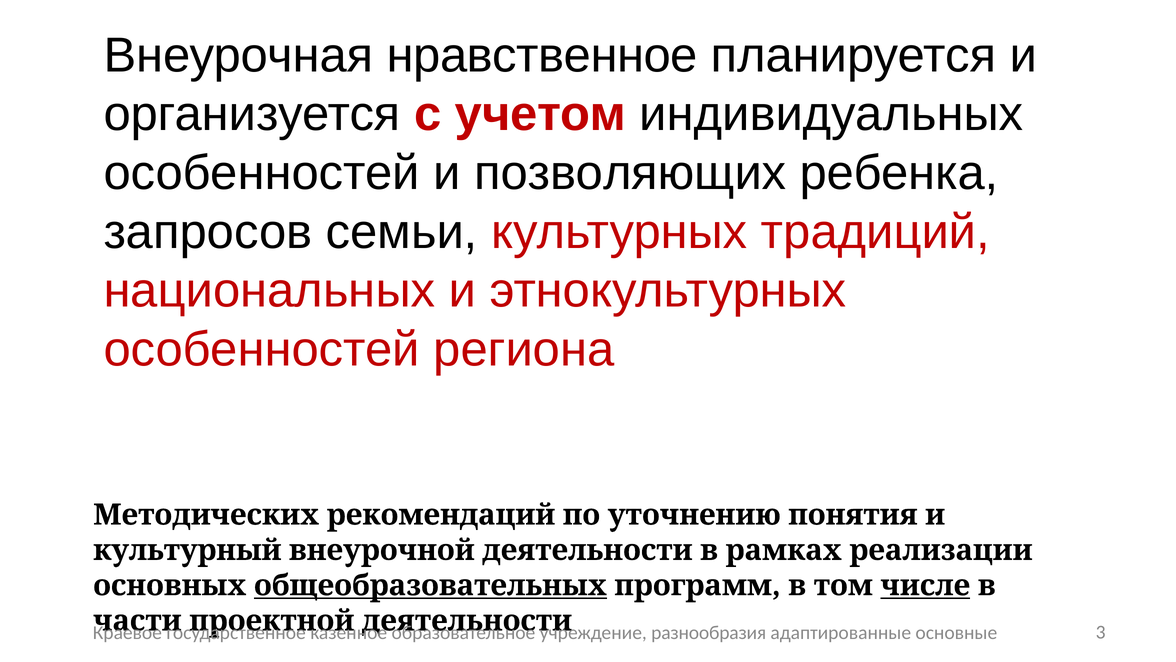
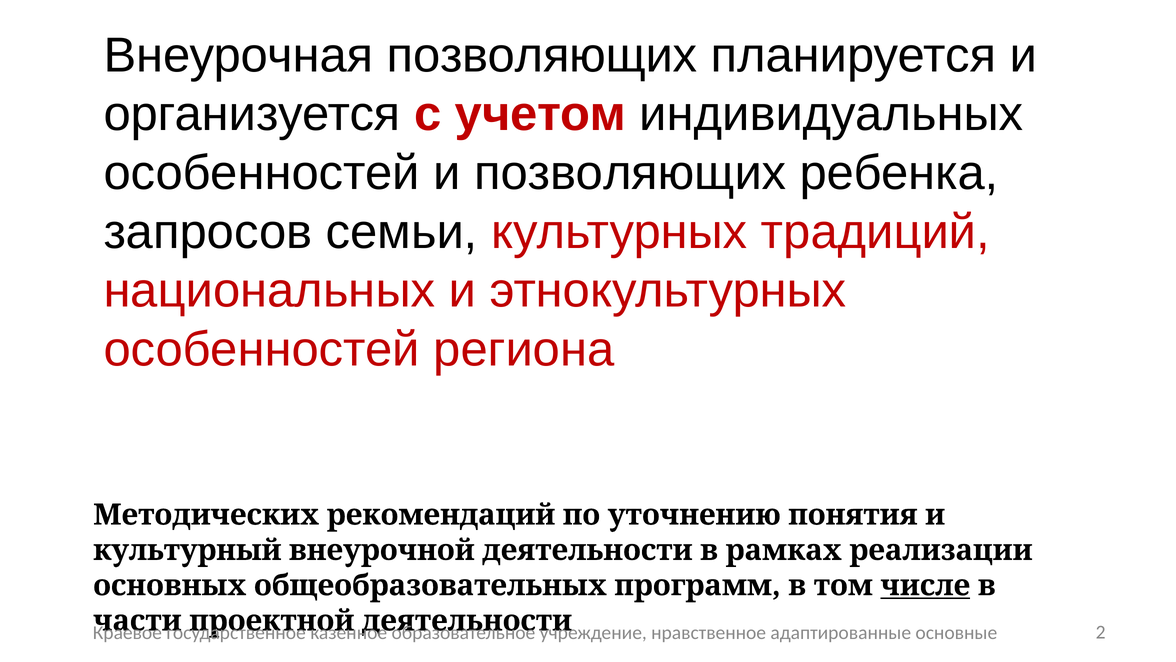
Внеурочная нравственное: нравственное -> позволяющих
общеобразовательных underline: present -> none
3: 3 -> 2
разнообразия: разнообразия -> нравственное
